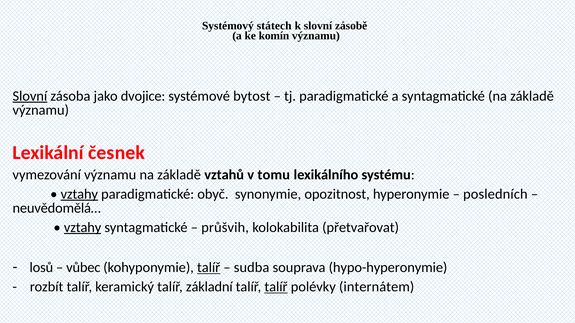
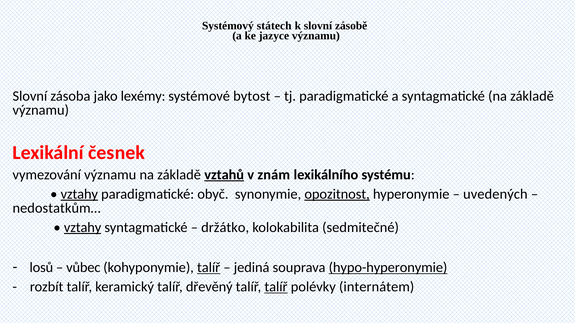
komín: komín -> jazyce
Slovní at (30, 96) underline: present -> none
dvojice: dvojice -> lexémy
vztahů underline: none -> present
tomu: tomu -> znám
opozitnost underline: none -> present
posledních: posledních -> uvedených
neuvědomělá…: neuvědomělá… -> nedostatkům…
průšvih: průšvih -> držátko
přetvařovat: přetvařovat -> sedmitečné
sudba: sudba -> jediná
hypo-hyperonymie underline: none -> present
základní: základní -> dřevěný
